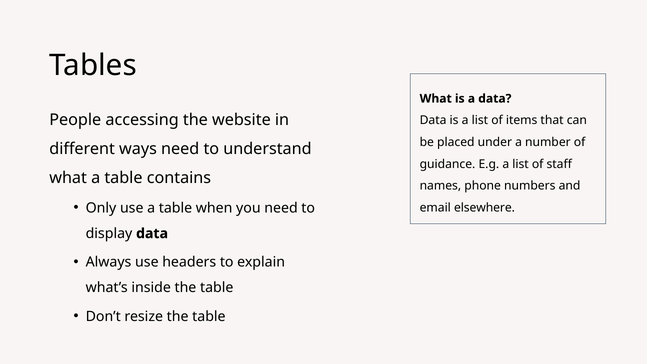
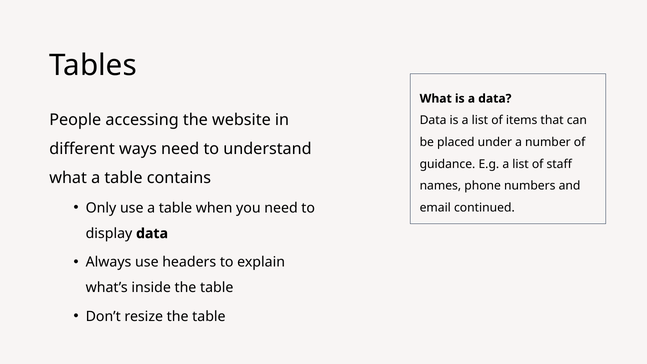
elsewhere: elsewhere -> continued
